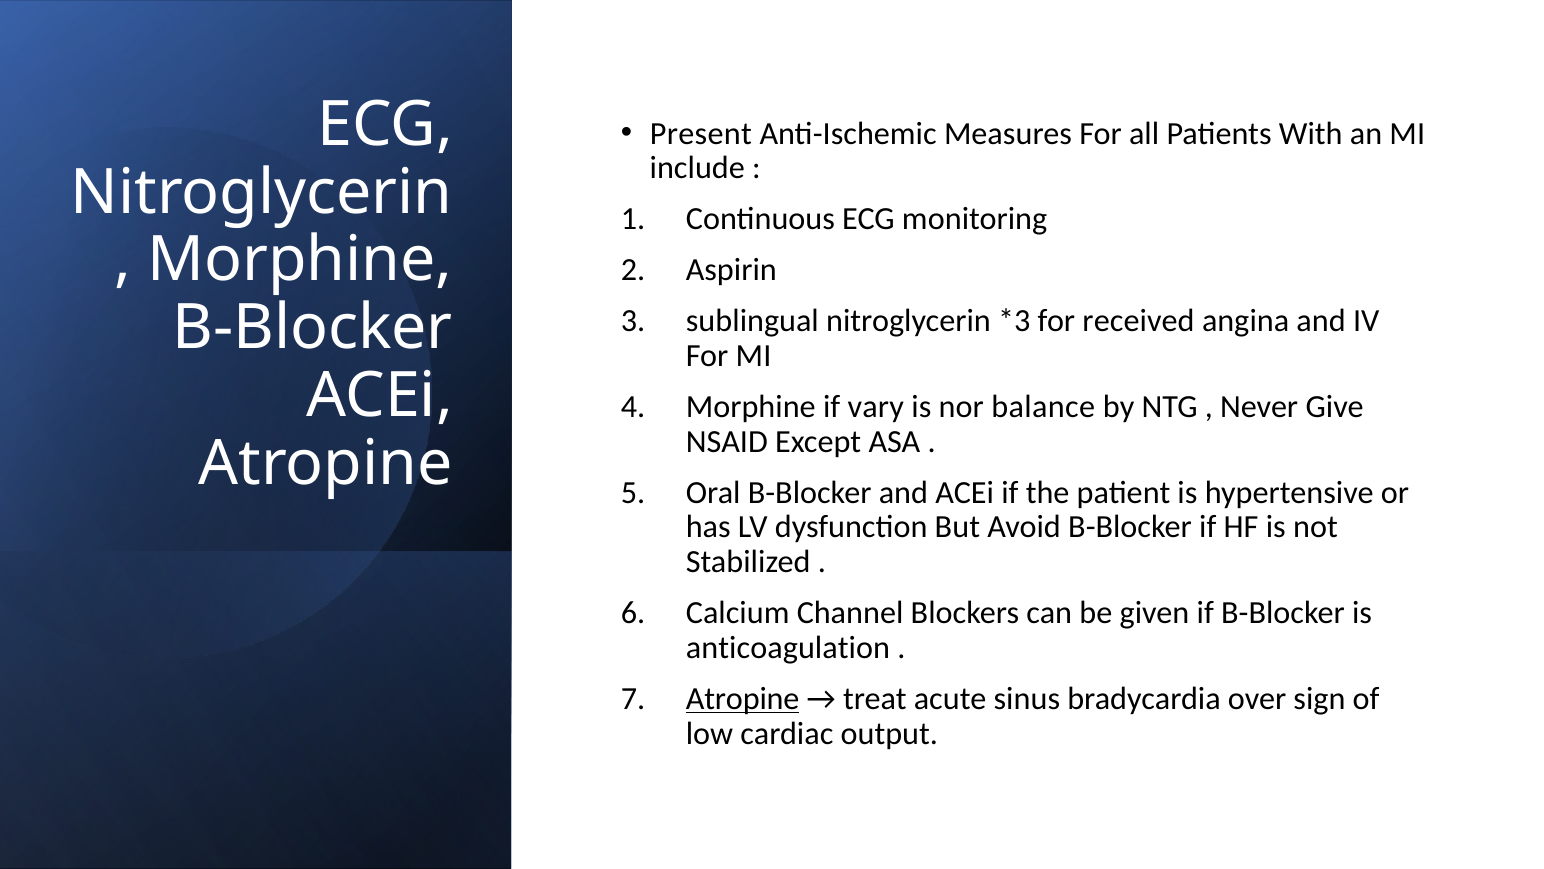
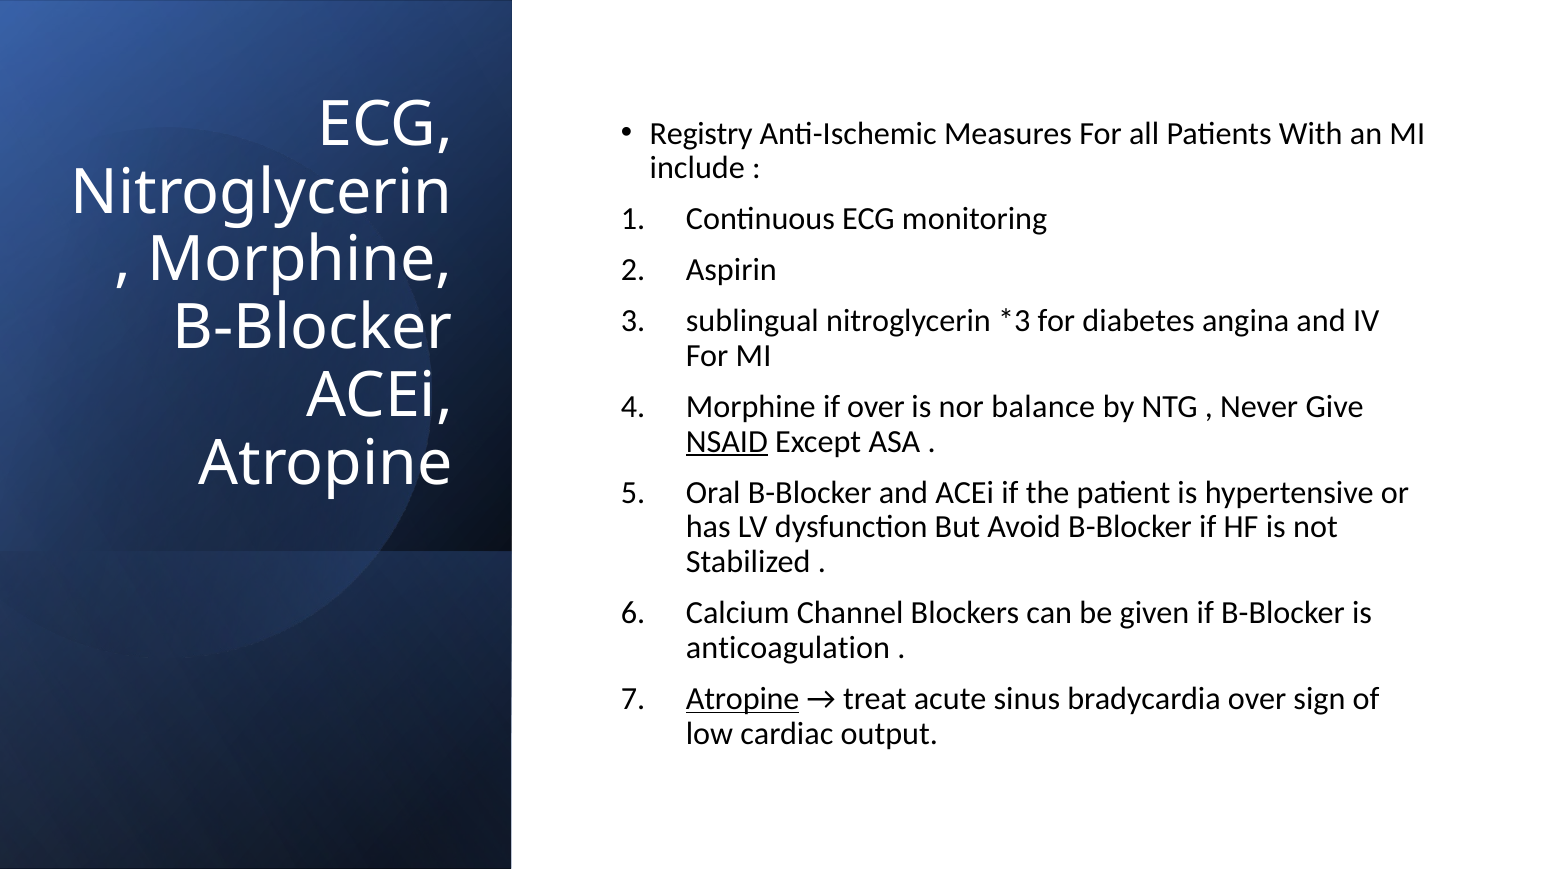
Present: Present -> Registry
received: received -> diabetes
if vary: vary -> over
NSAID underline: none -> present
